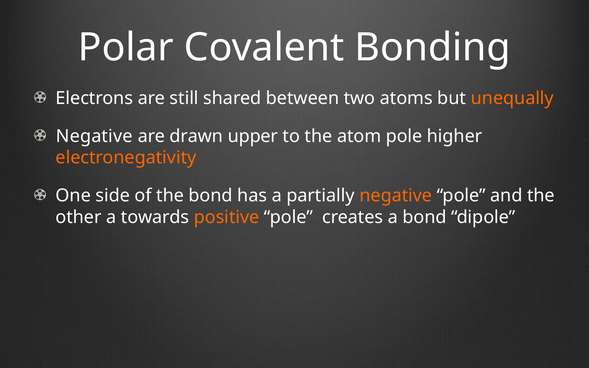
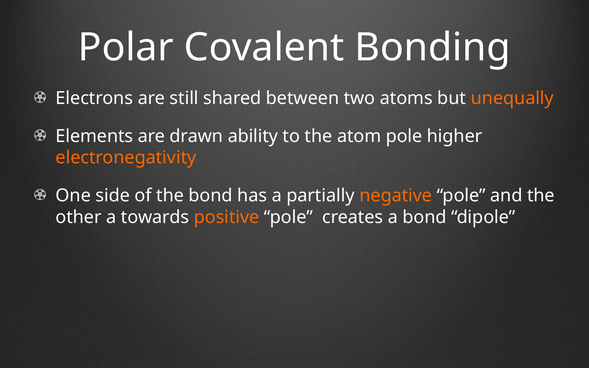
Negative at (94, 136): Negative -> Elements
upper: upper -> ability
